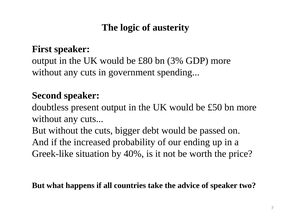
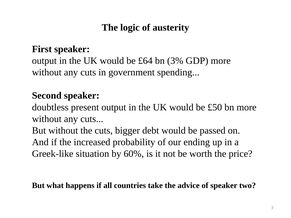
£80: £80 -> £64
40%: 40% -> 60%
